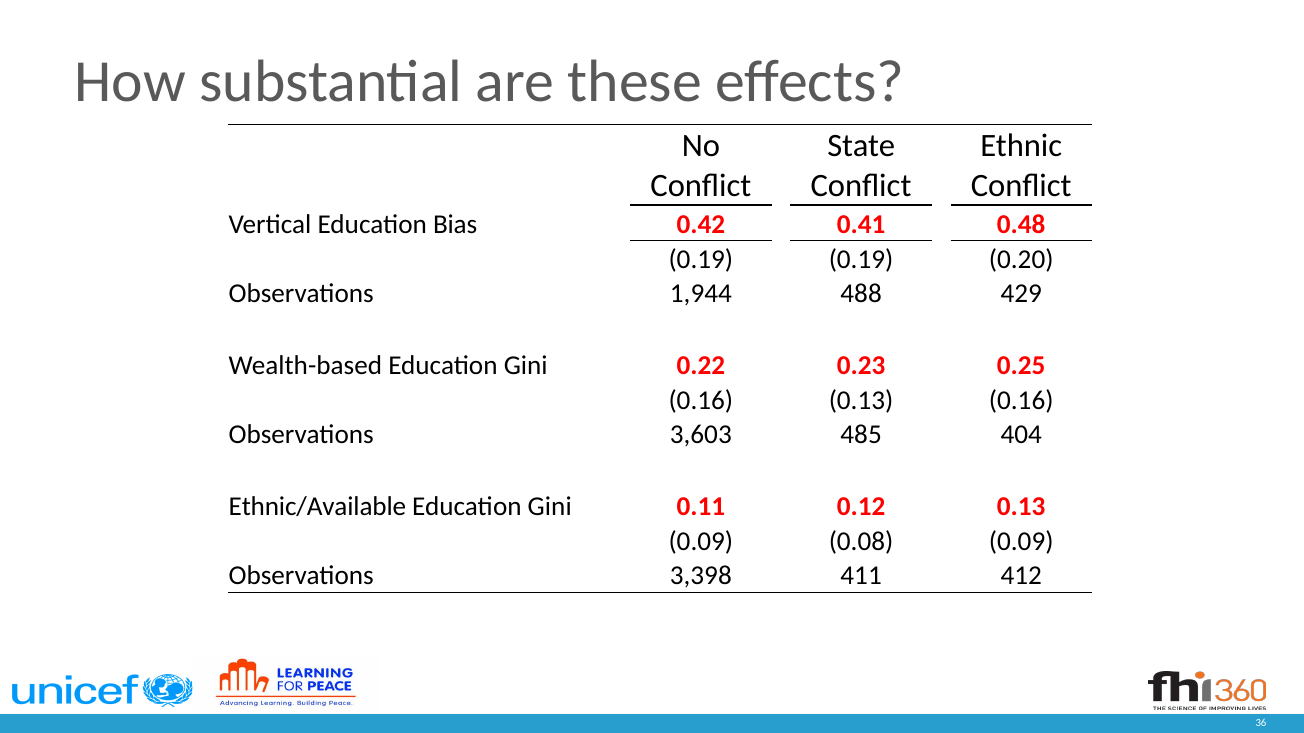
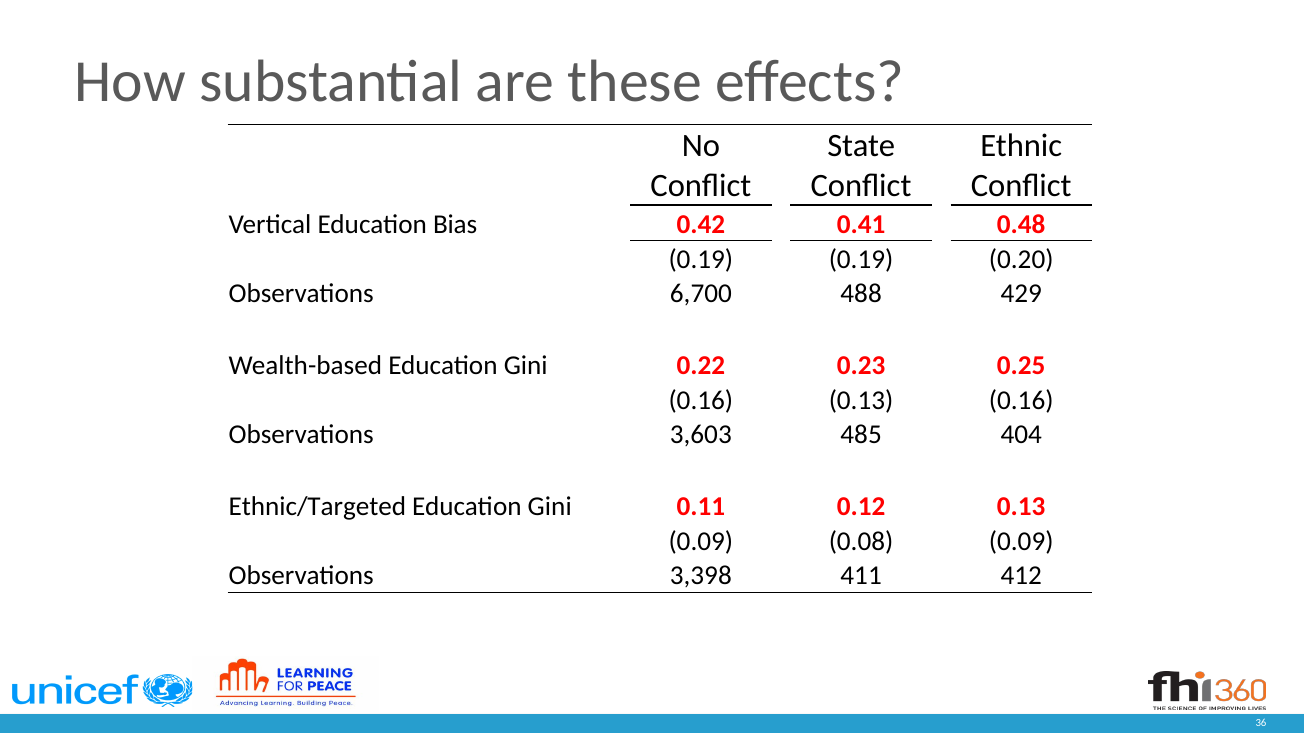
1,944: 1,944 -> 6,700
Ethnic/Available: Ethnic/Available -> Ethnic/Targeted
